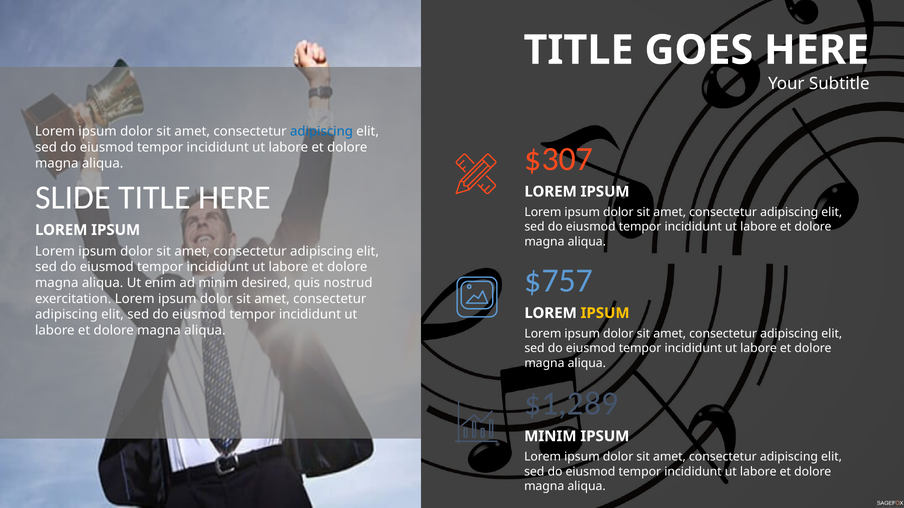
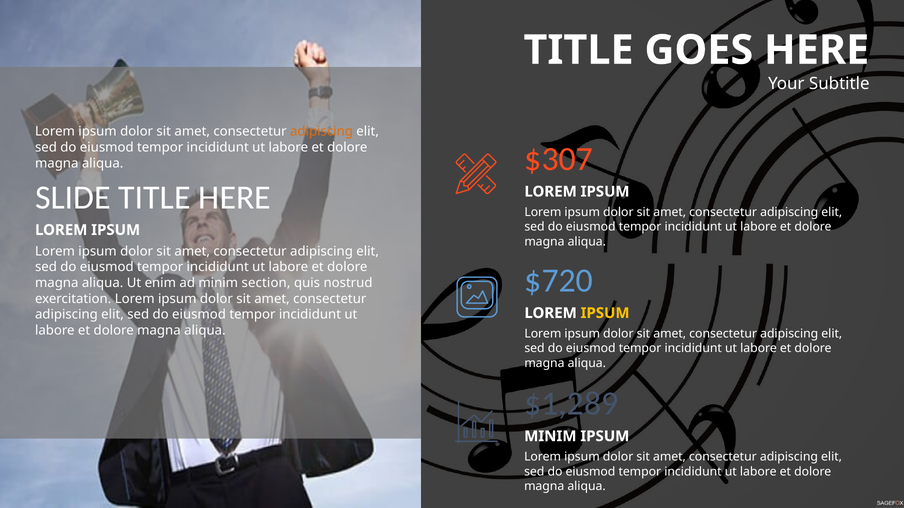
adipiscing at (321, 132) colour: blue -> orange
$757: $757 -> $720
desired: desired -> section
